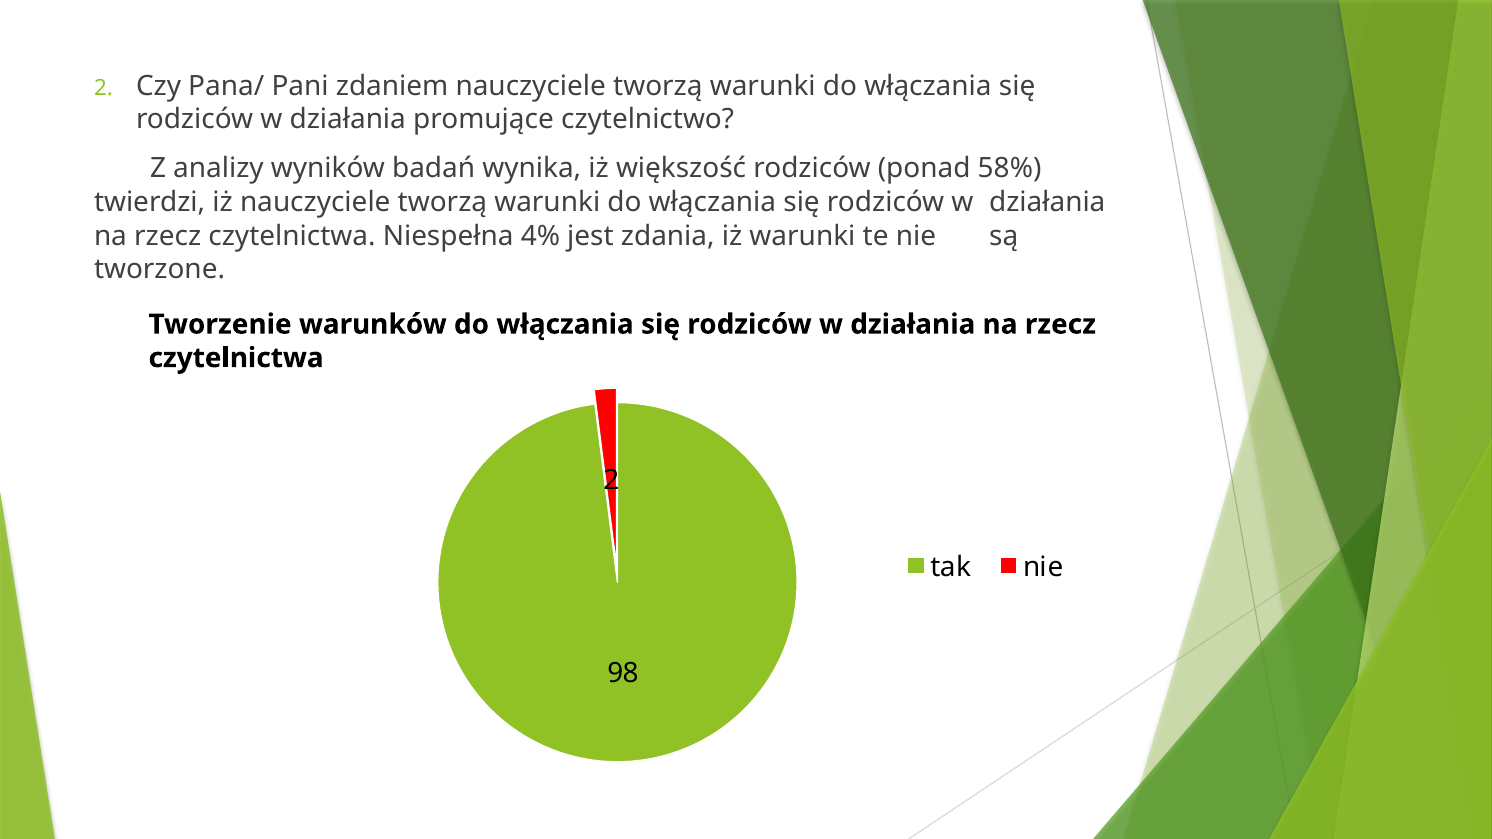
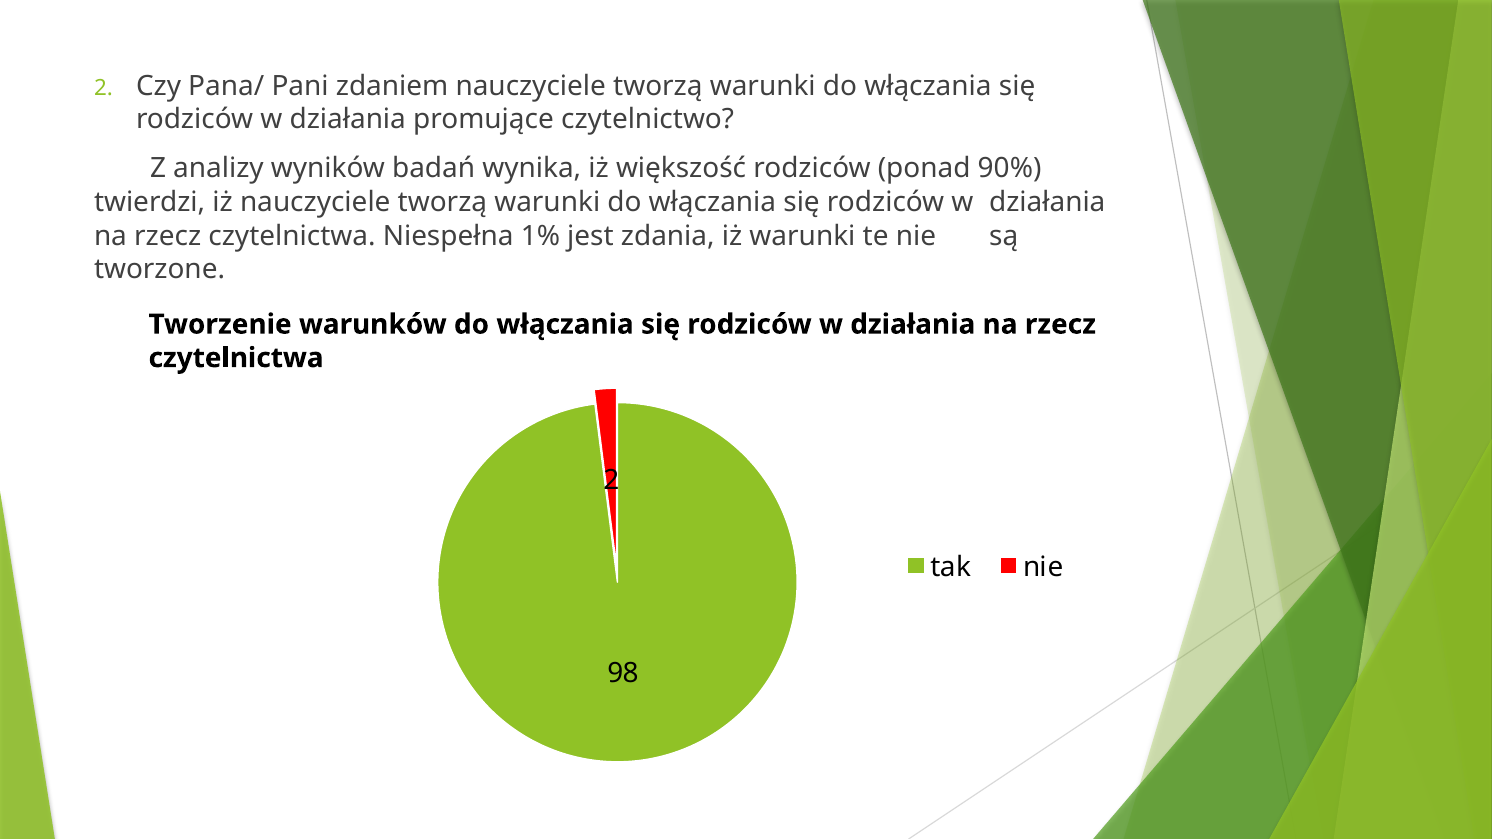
58%: 58% -> 90%
4%: 4% -> 1%
